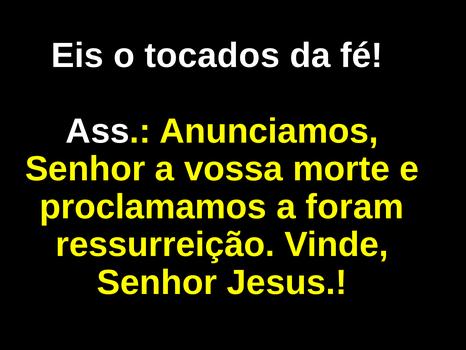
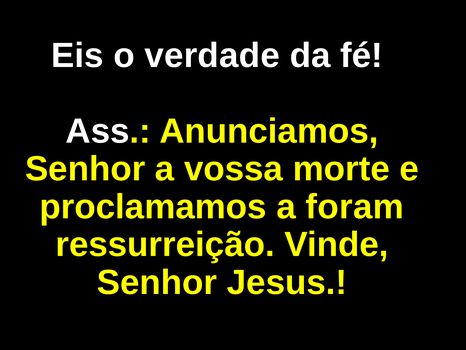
tocados: tocados -> verdade
